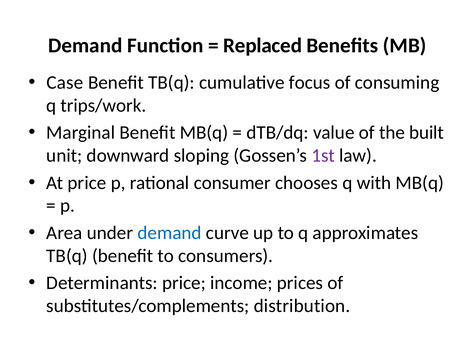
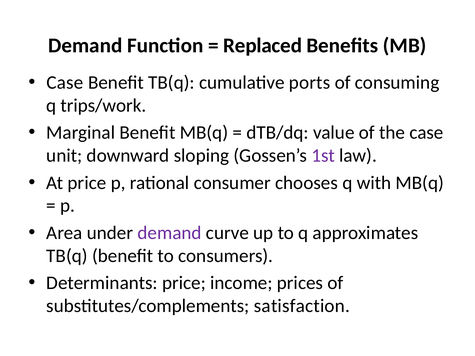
focus: focus -> ports
the built: built -> case
demand at (170, 233) colour: blue -> purple
distribution: distribution -> satisfaction
